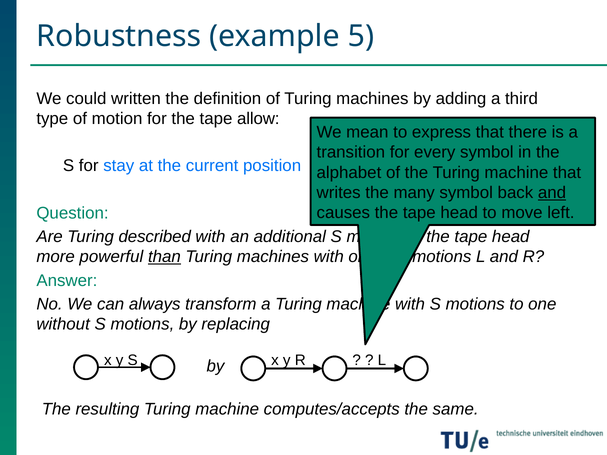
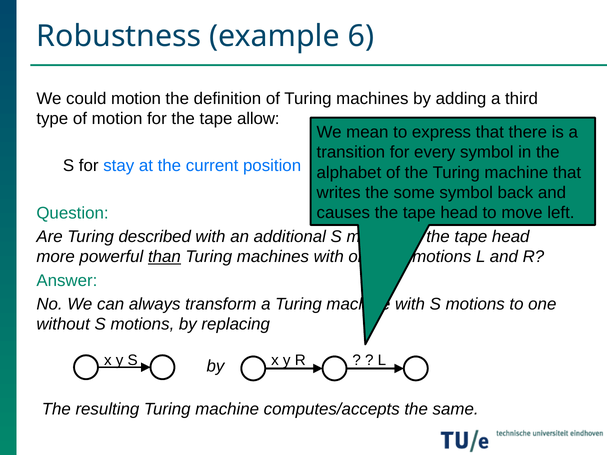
5: 5 -> 6
could written: written -> motion
many: many -> some
and at (552, 193) underline: present -> none
